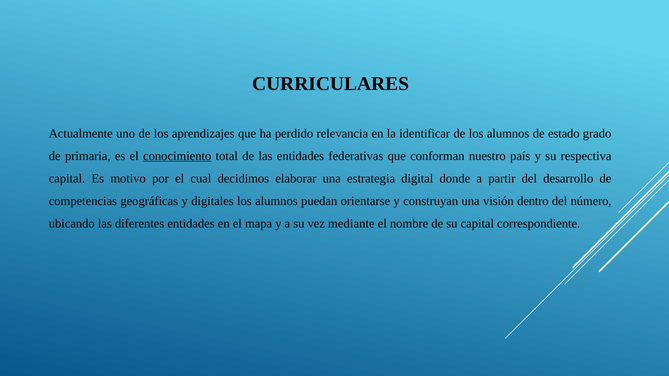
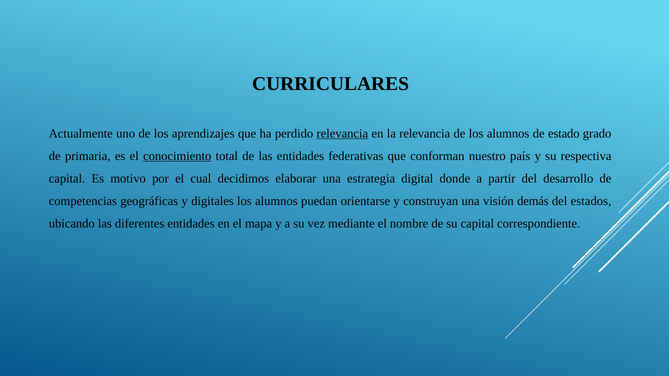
relevancia at (342, 134) underline: none -> present
la identificar: identificar -> relevancia
dentro: dentro -> demás
número: número -> estados
